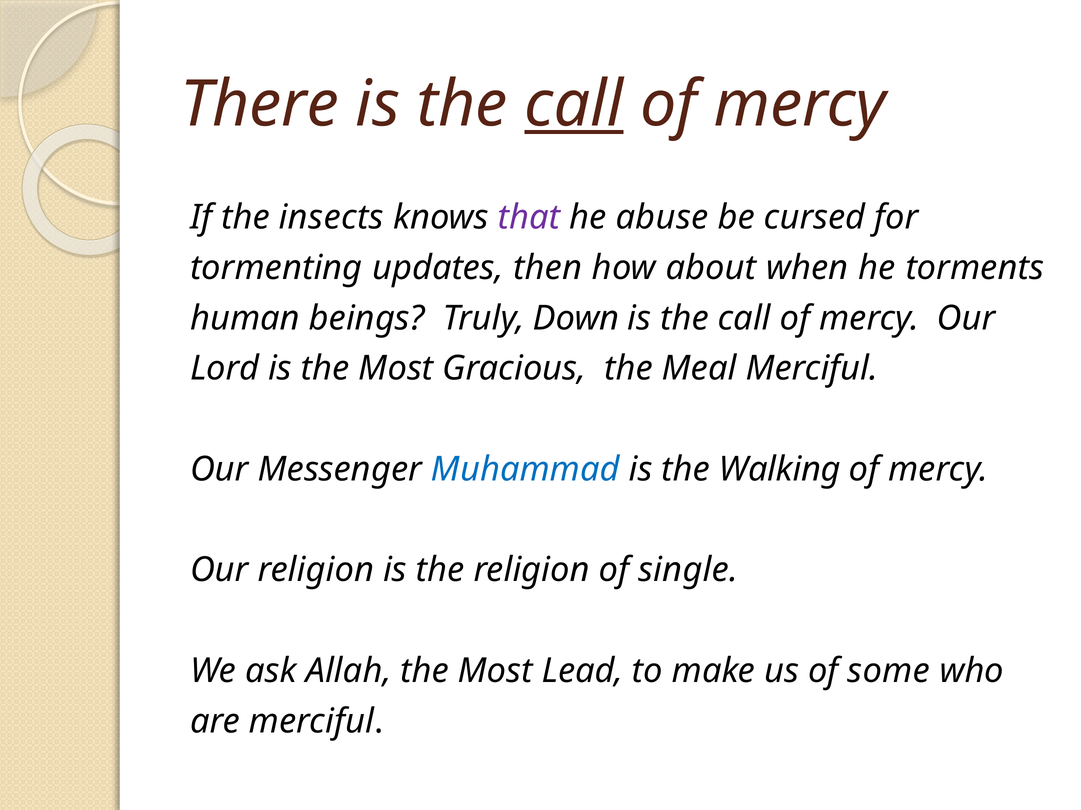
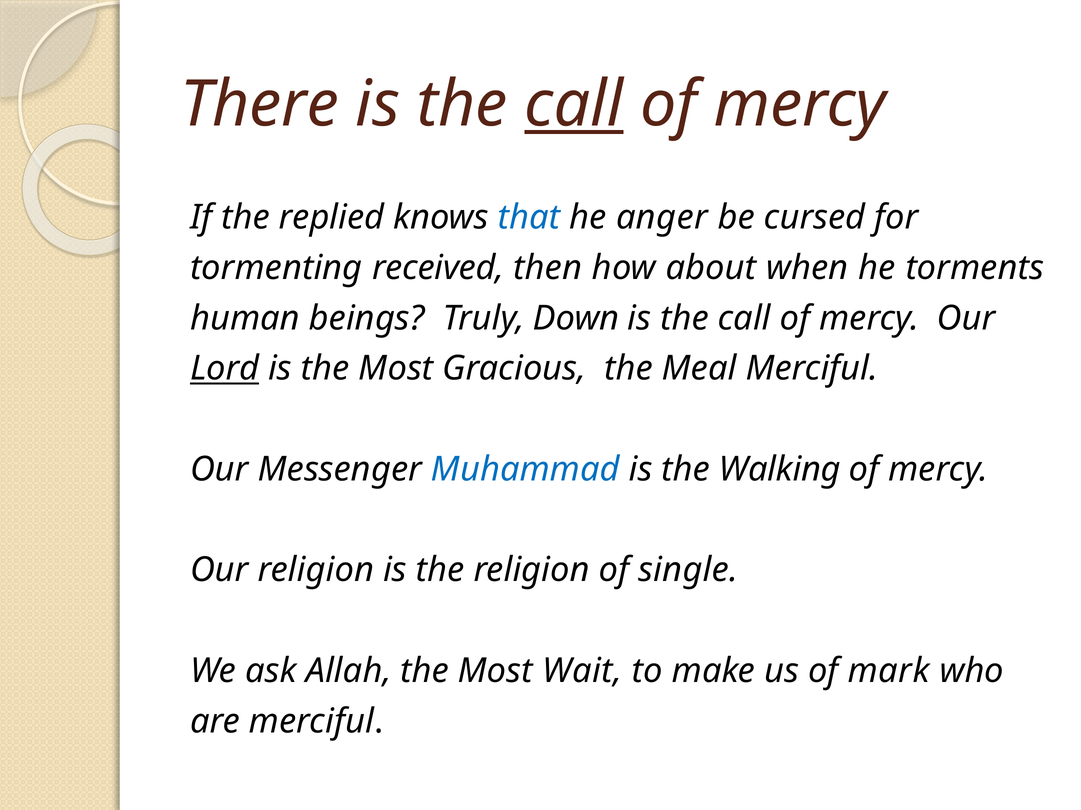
insects: insects -> replied
that colour: purple -> blue
abuse: abuse -> anger
updates: updates -> received
Lord underline: none -> present
Lead: Lead -> Wait
some: some -> mark
